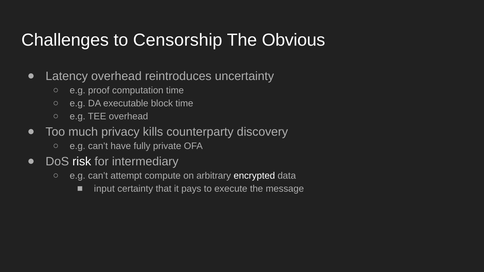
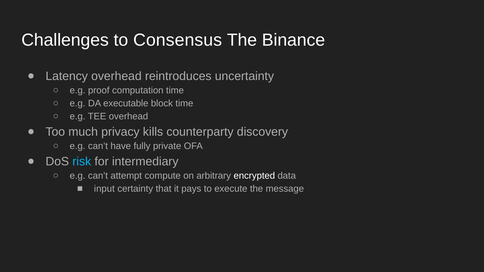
Censorship: Censorship -> Consensus
Obvious: Obvious -> Binance
risk colour: white -> light blue
